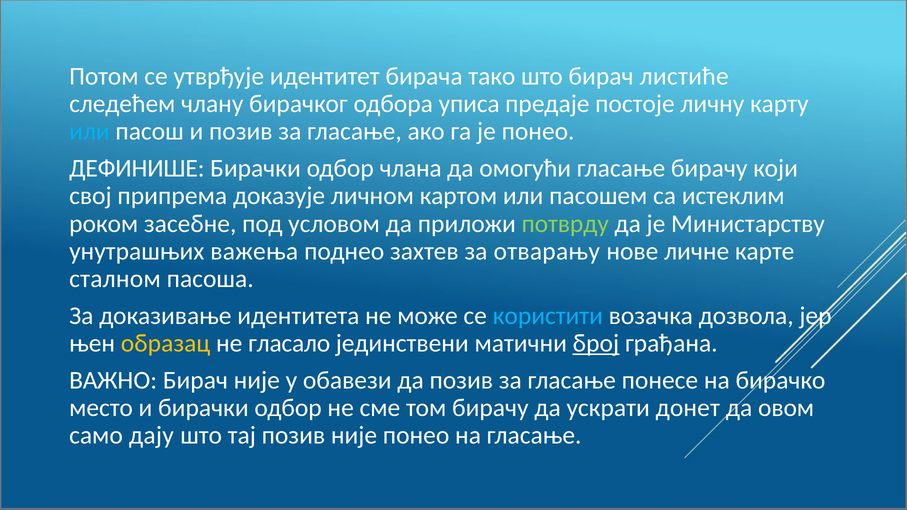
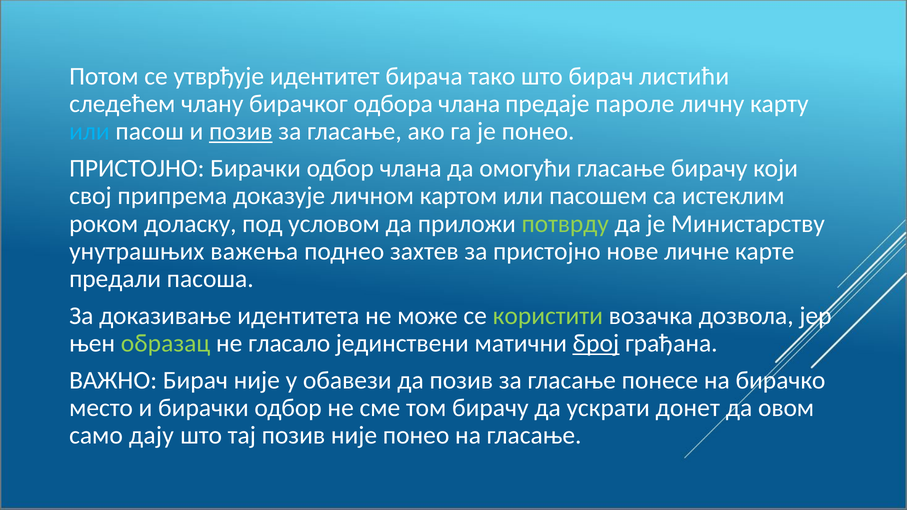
листиће: листиће -> листићи
одбора уписа: уписа -> члана
постоје: постоје -> пароле
позив at (241, 132) underline: none -> present
ДЕФИНИШЕ at (137, 169): ДЕФИНИШЕ -> ПРИСТОЈНО
засебне: засебне -> доласку
за отварању: отварању -> пристојно
сталном: сталном -> предали
користити colour: light blue -> light green
образац colour: yellow -> light green
